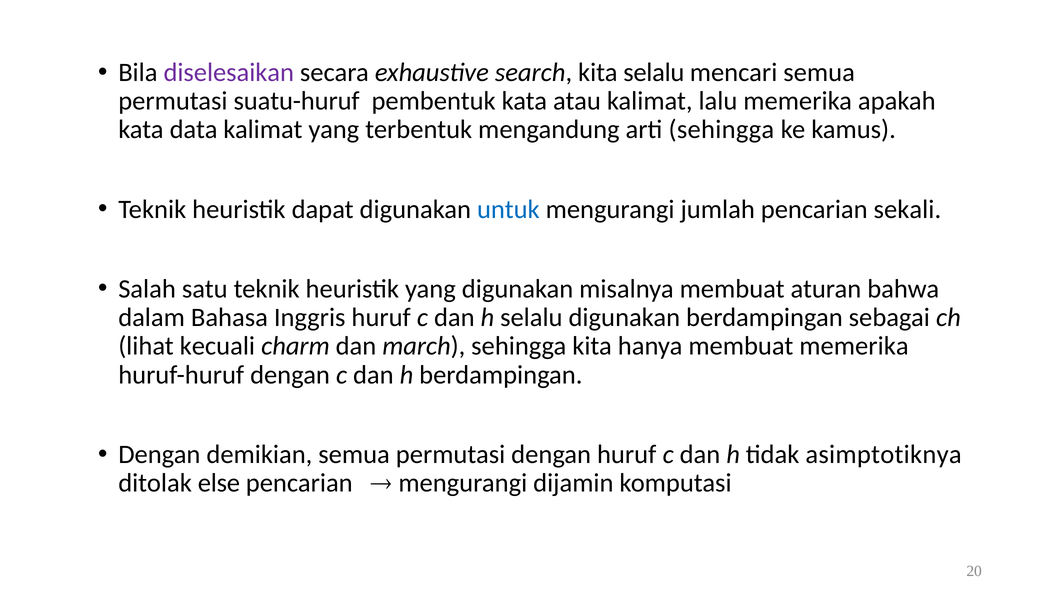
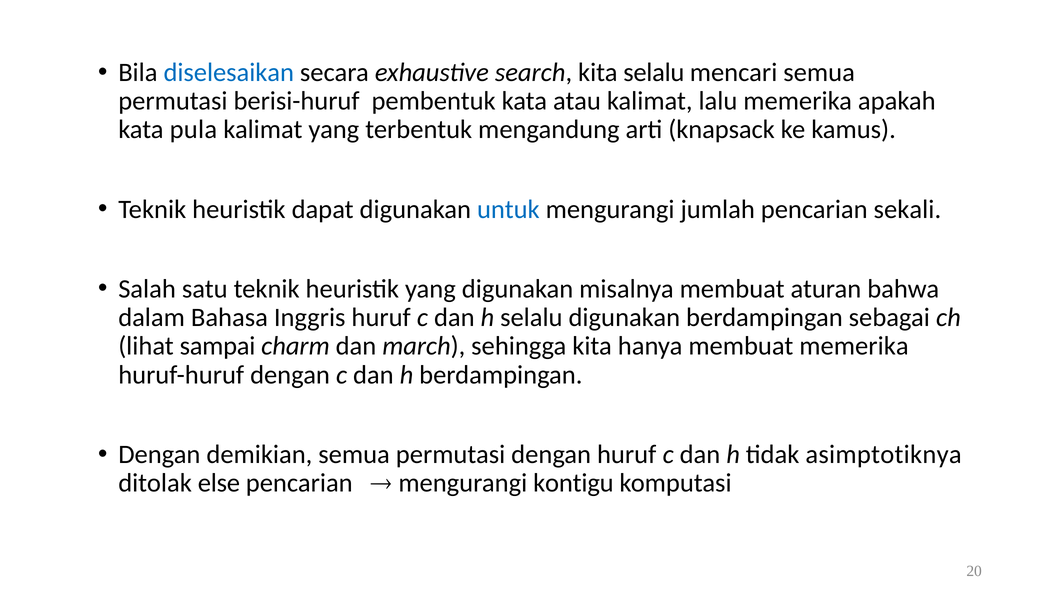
diselesaikan colour: purple -> blue
suatu-huruf: suatu-huruf -> berisi-huruf
data: data -> pula
arti sehingga: sehingga -> knapsack
kecuali: kecuali -> sampai
dijamin: dijamin -> kontigu
